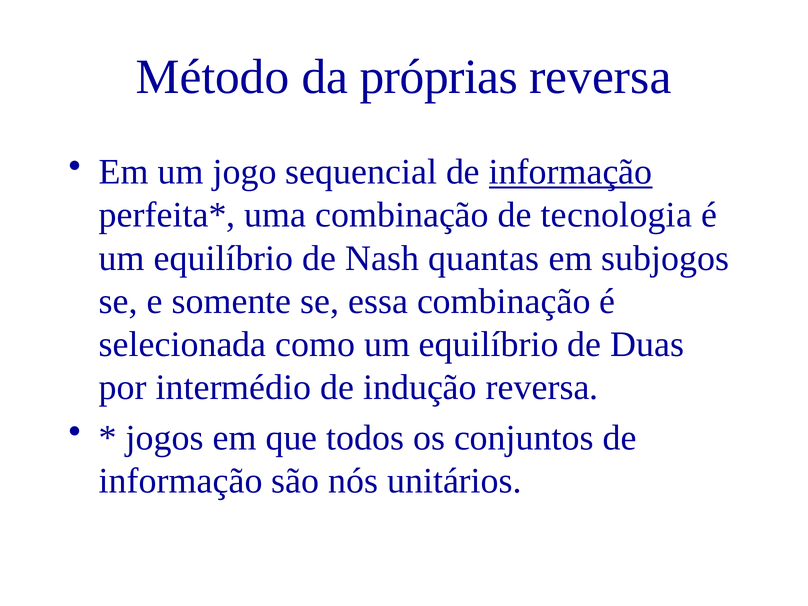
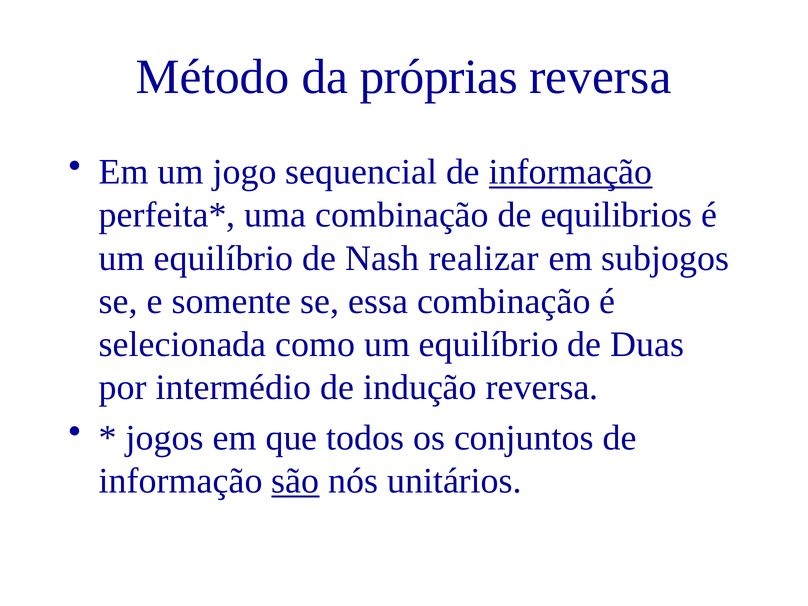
tecnologia: tecnologia -> equilibrios
quantas: quantas -> realizar
são underline: none -> present
